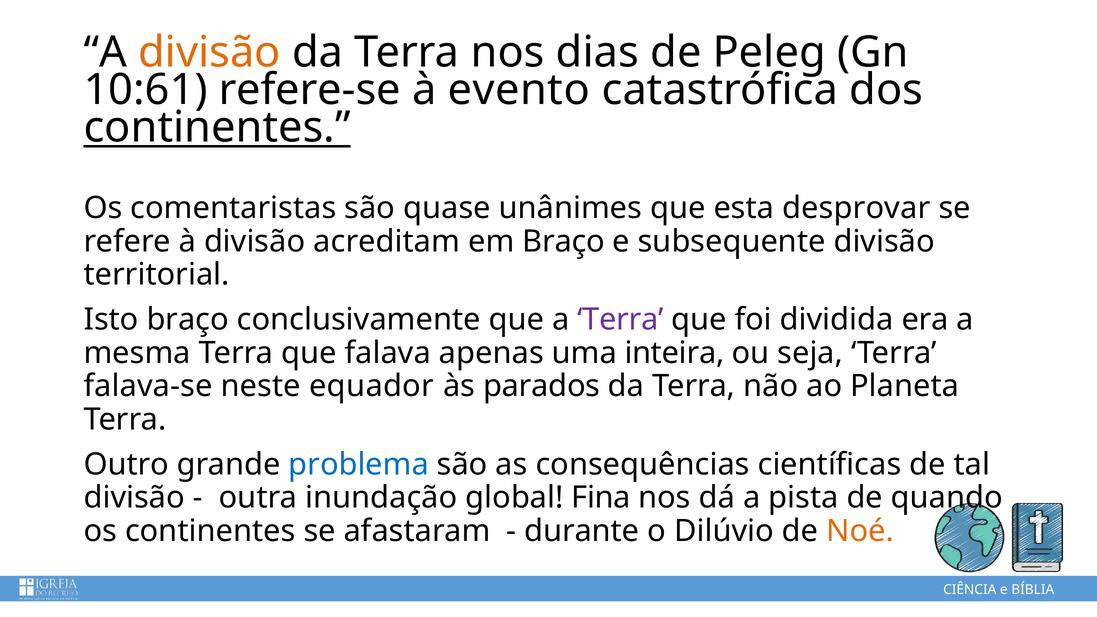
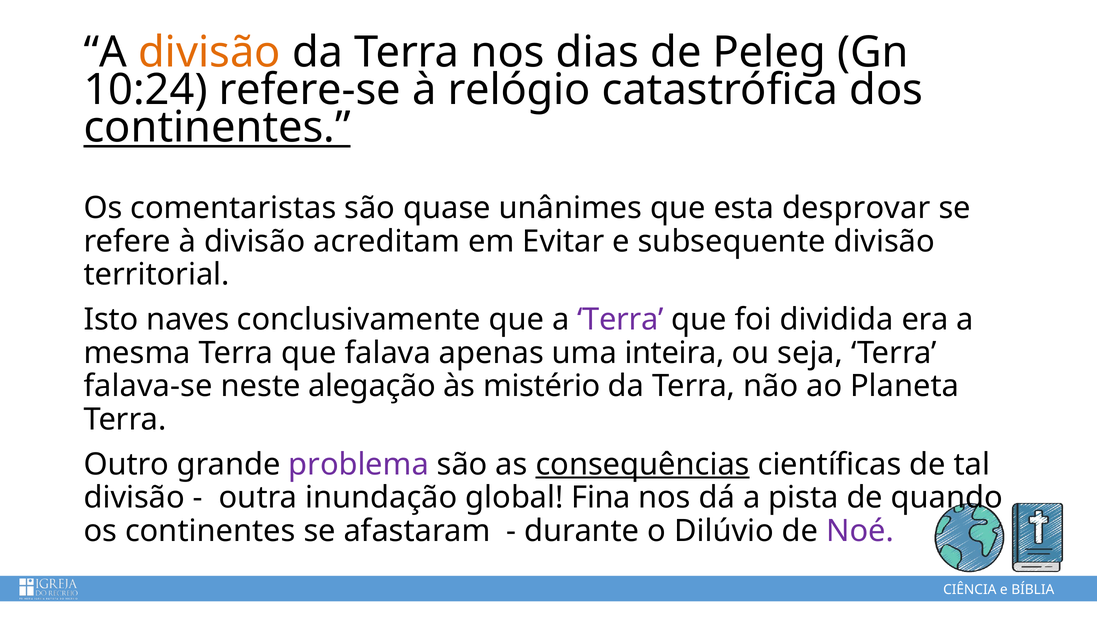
10:61: 10:61 -> 10:24
evento: evento -> relógio
em Braço: Braço -> Evitar
Isto braço: braço -> naves
equador: equador -> alegação
parados: parados -> mistério
problema colour: blue -> purple
consequências underline: none -> present
Noé colour: orange -> purple
